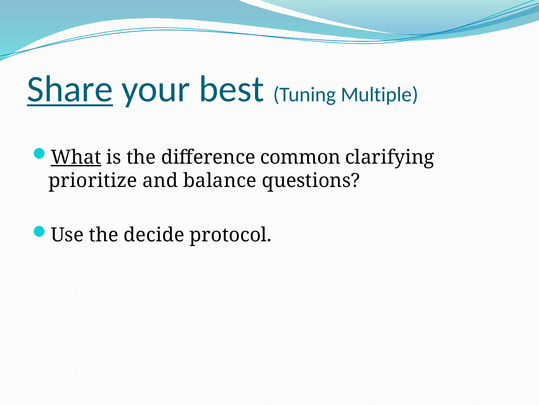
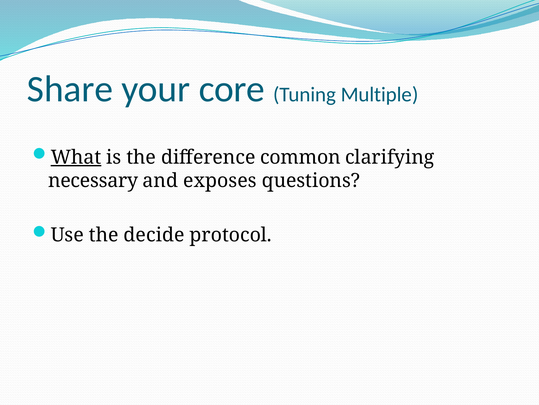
Share underline: present -> none
best: best -> core
prioritize: prioritize -> necessary
balance: balance -> exposes
